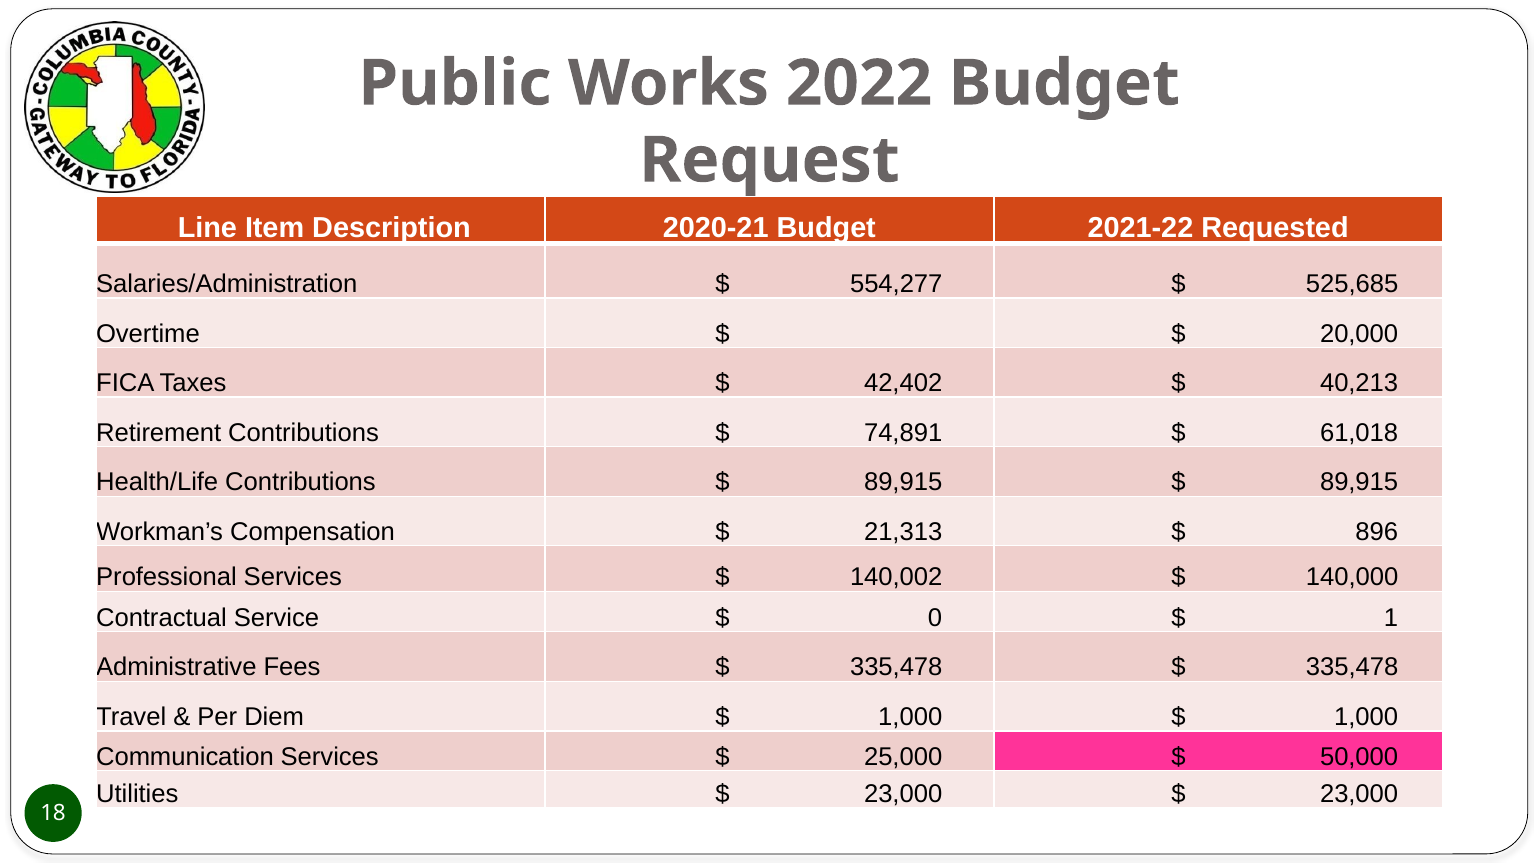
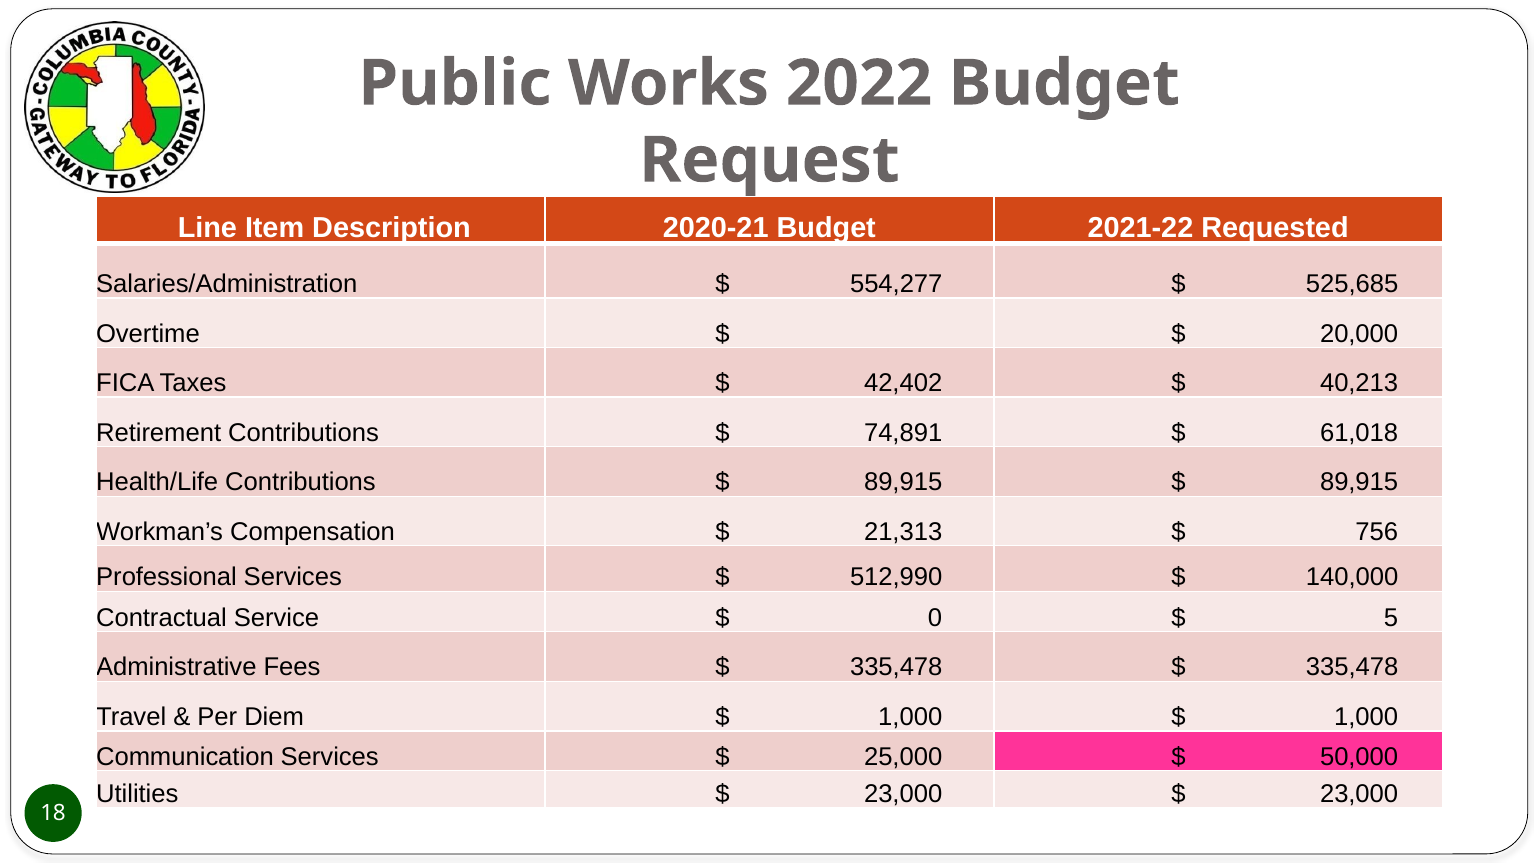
896: 896 -> 756
140,002: 140,002 -> 512,990
1: 1 -> 5
